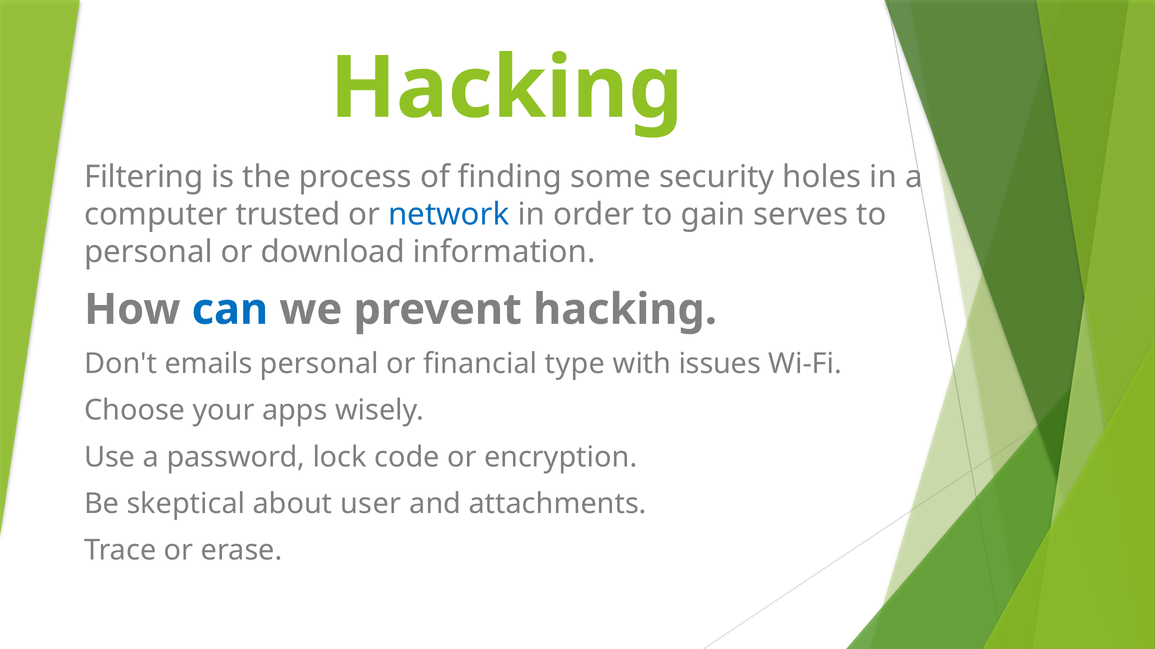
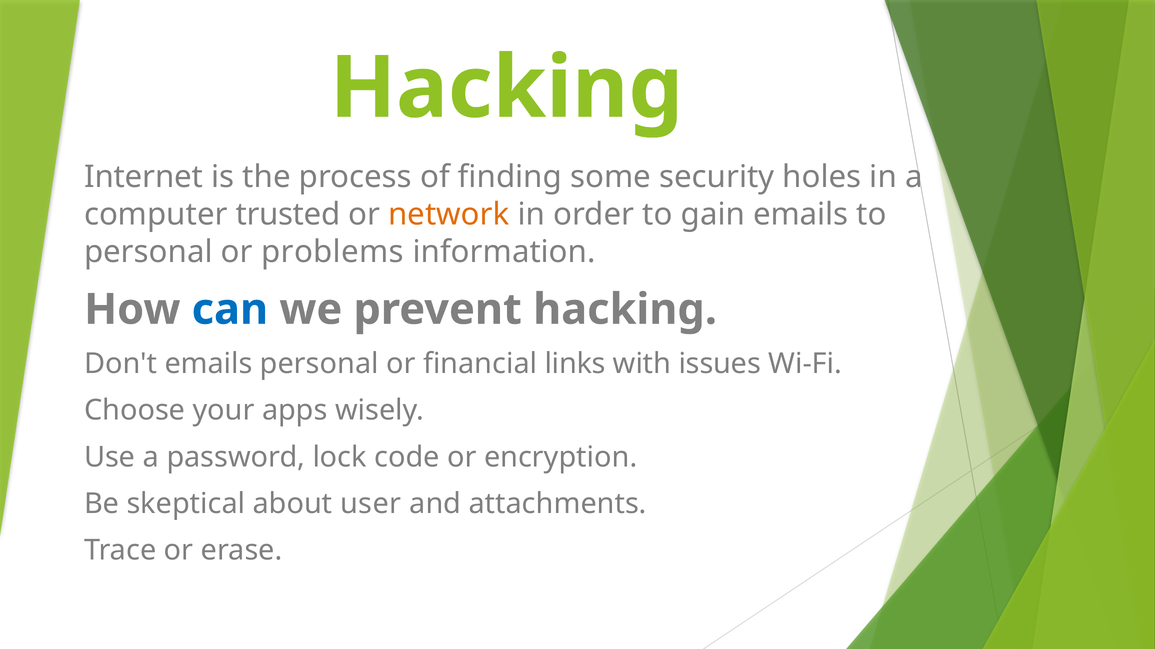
Filtering: Filtering -> Internet
network colour: blue -> orange
gain serves: serves -> emails
download: download -> problems
type: type -> links
